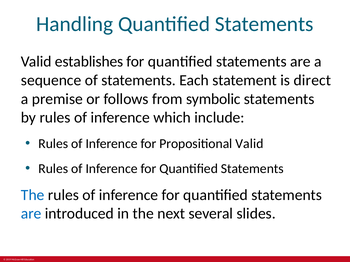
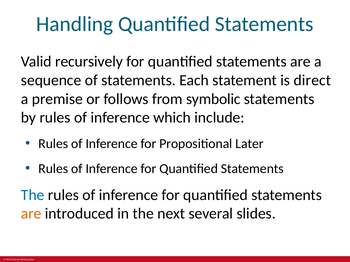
establishes: establishes -> recursively
Propositional Valid: Valid -> Later
are at (31, 214) colour: blue -> orange
